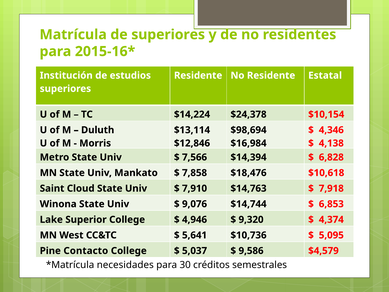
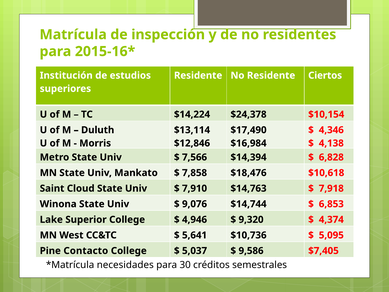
de superiores: superiores -> inspección
Estatal: Estatal -> Ciertos
$98,694: $98,694 -> $17,490
$4,579: $4,579 -> $7,405
